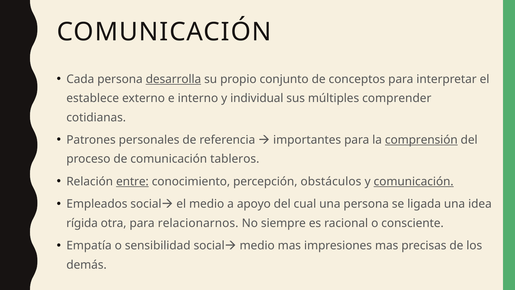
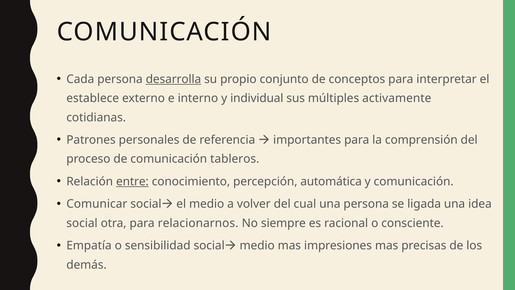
comprender: comprender -> activamente
comprensión underline: present -> none
obstáculos: obstáculos -> automática
comunicación at (414, 181) underline: present -> none
Empleados: Empleados -> Comunicar
apoyo: apoyo -> volver
rígida: rígida -> social
